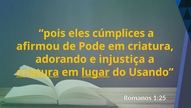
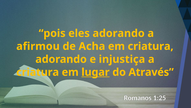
eles cúmplices: cúmplices -> adorando
Pode: Pode -> Acha
criatura at (38, 72) underline: present -> none
Usando: Usando -> Através
